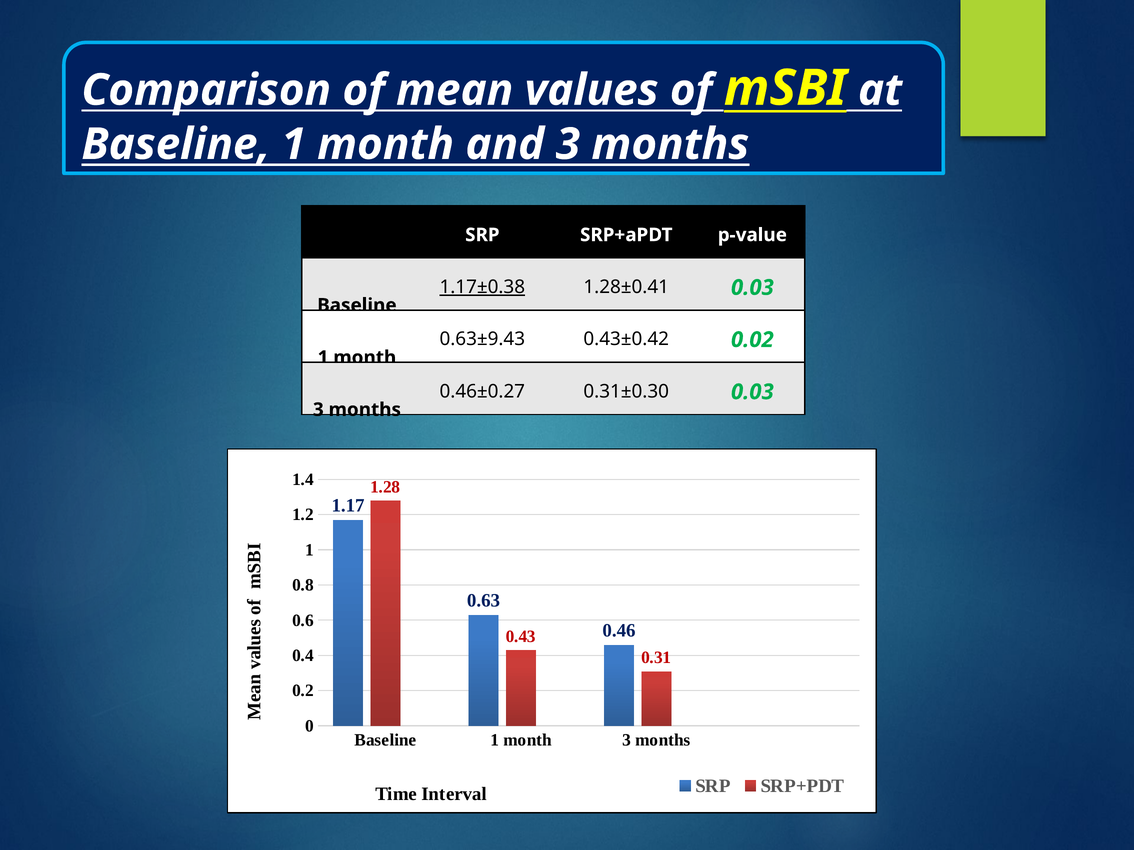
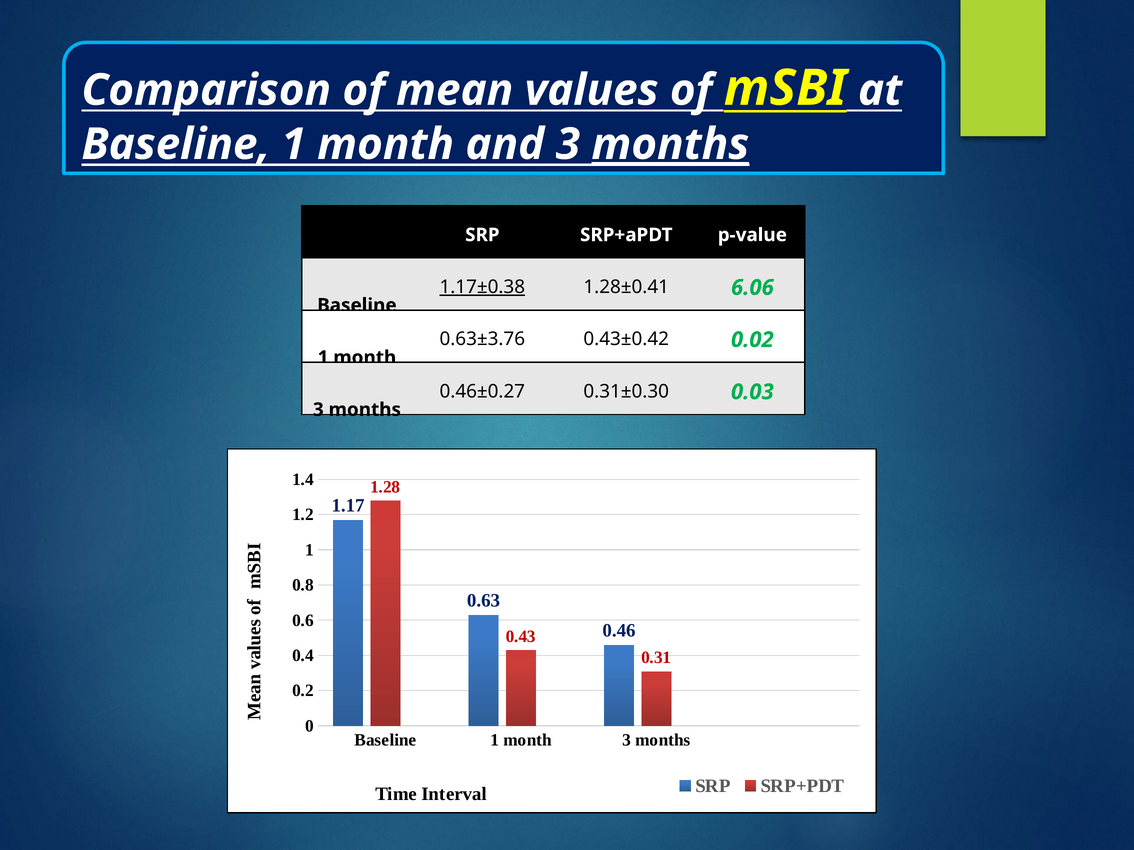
months at (670, 144) underline: none -> present
1.28±0.41 0.03: 0.03 -> 6.06
0.63±9.43: 0.63±9.43 -> 0.63±3.76
